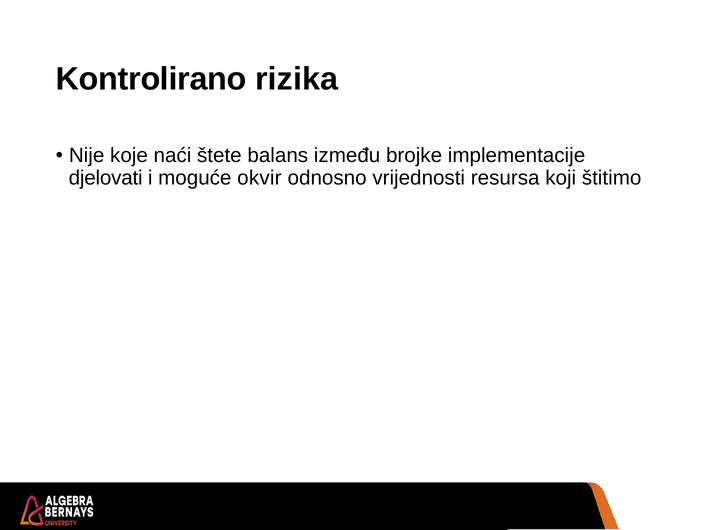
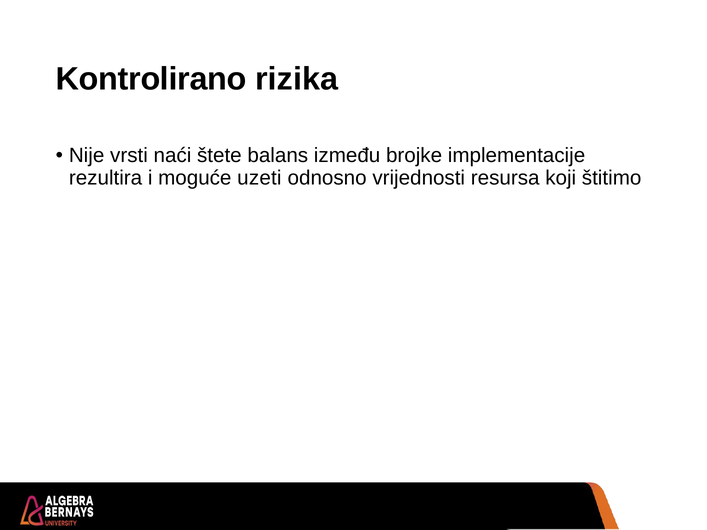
koje: koje -> vrsti
djelovati: djelovati -> rezultira
okvir: okvir -> uzeti
